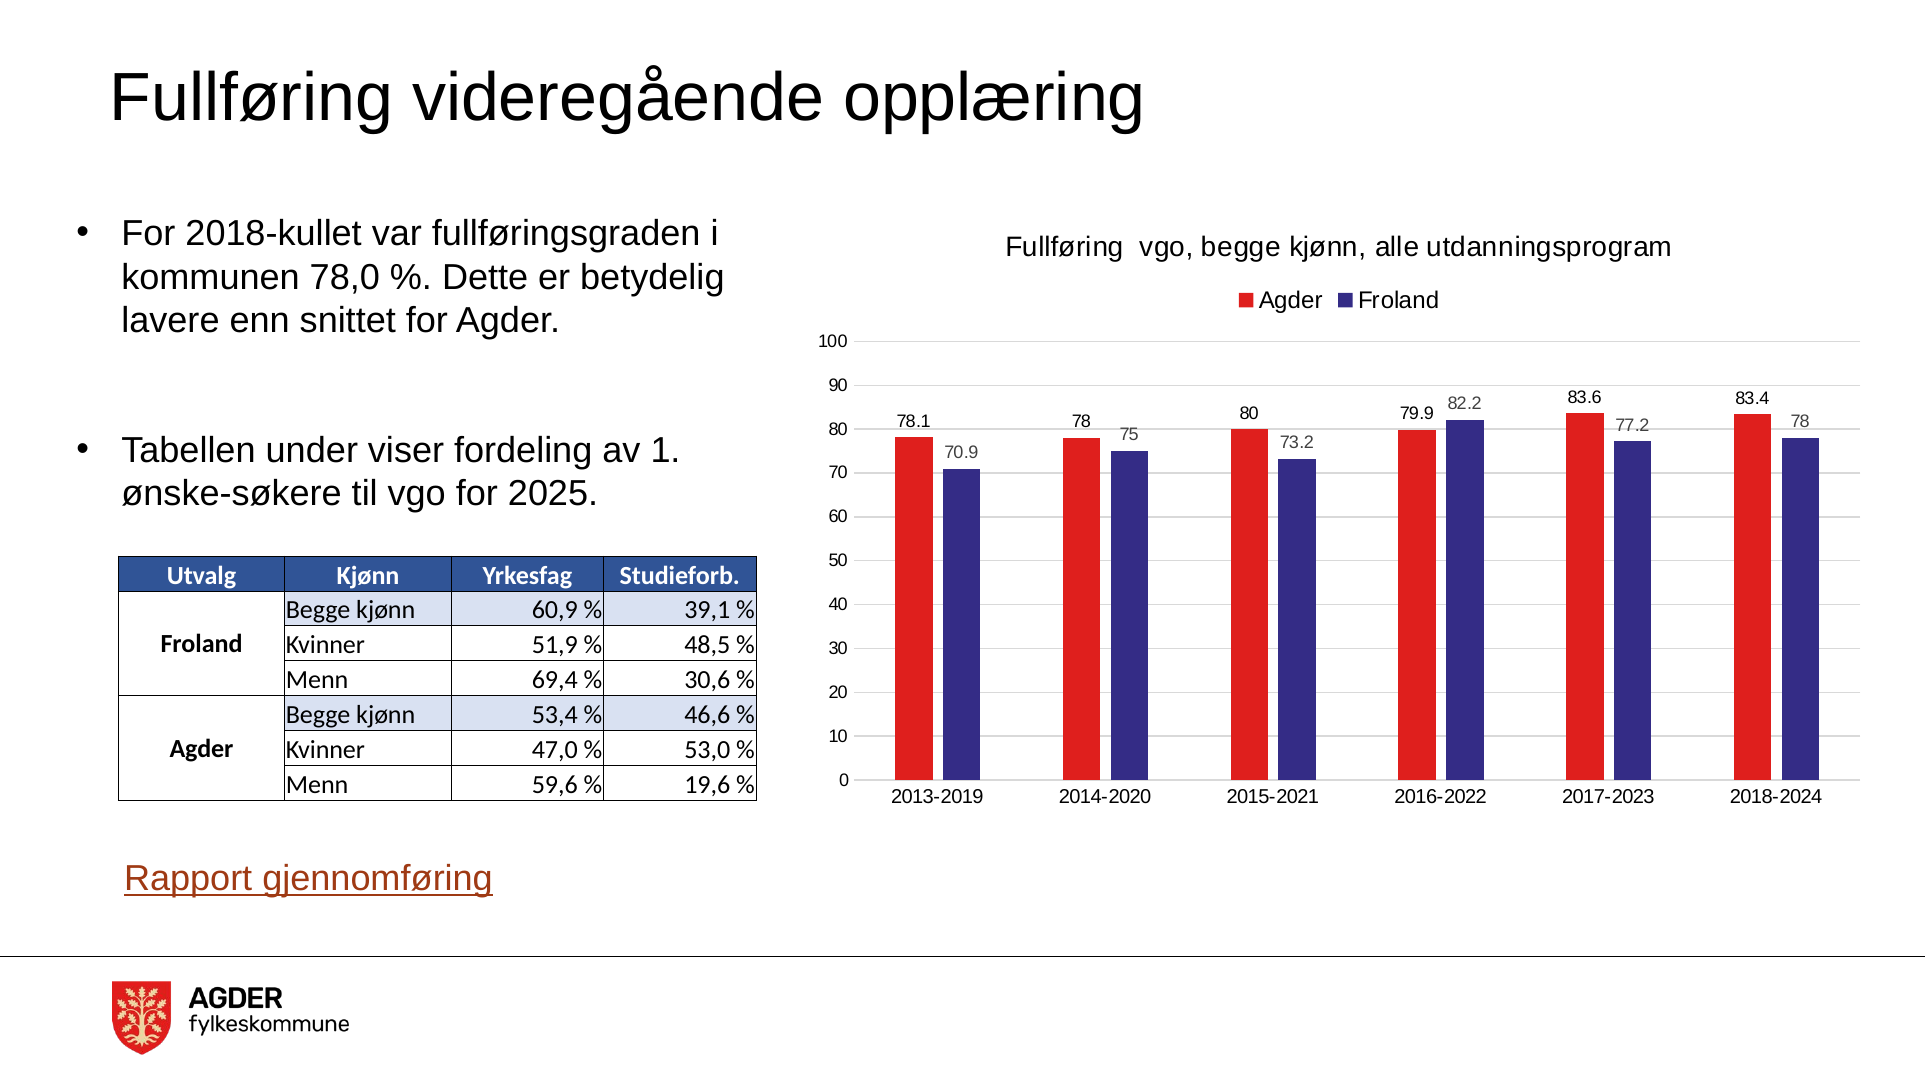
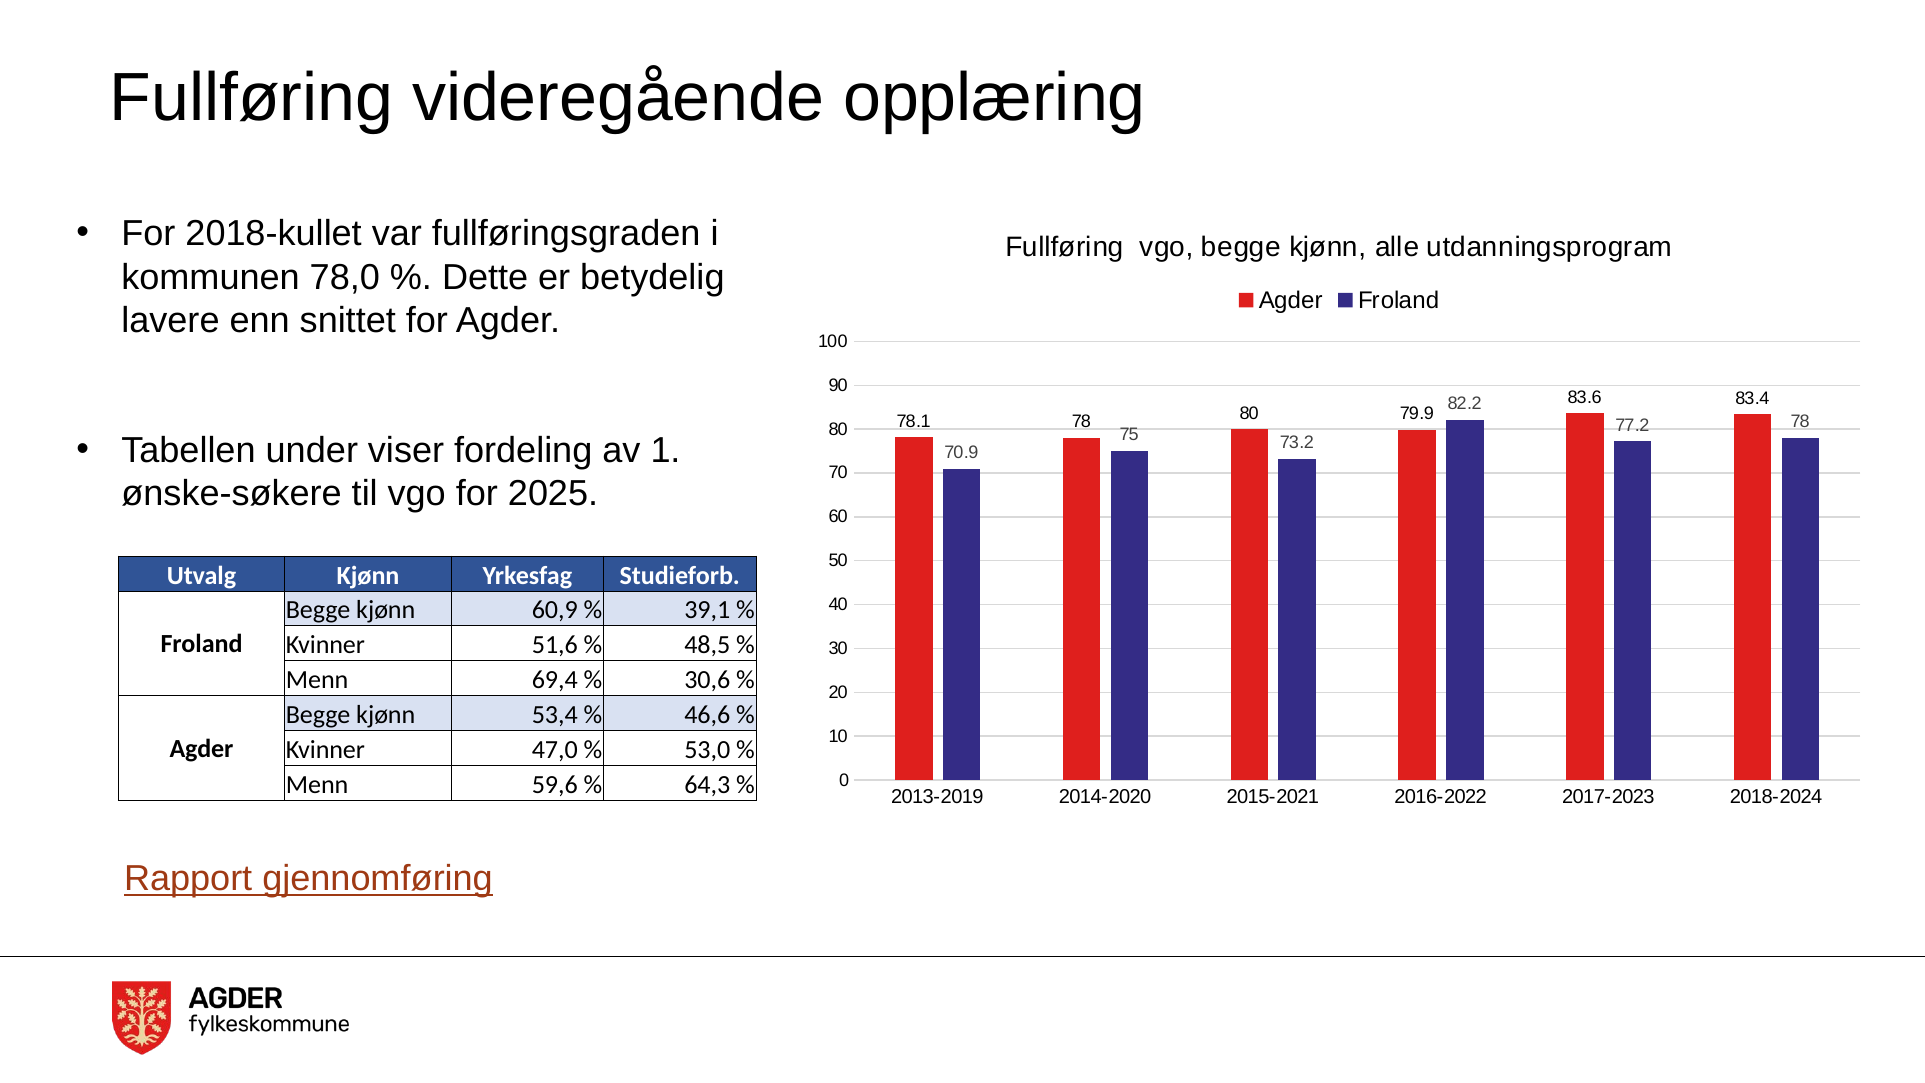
51,9: 51,9 -> 51,6
19,6: 19,6 -> 64,3
